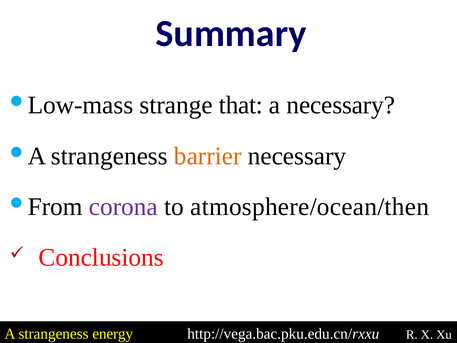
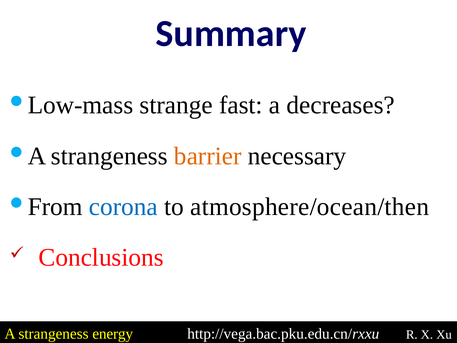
that: that -> fast
a necessary: necessary -> decreases
corona colour: purple -> blue
